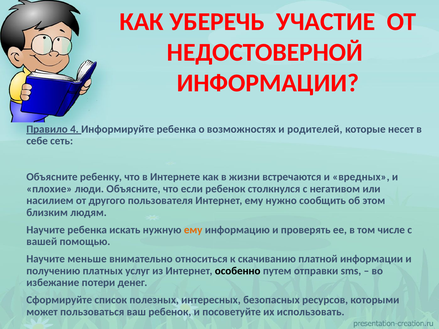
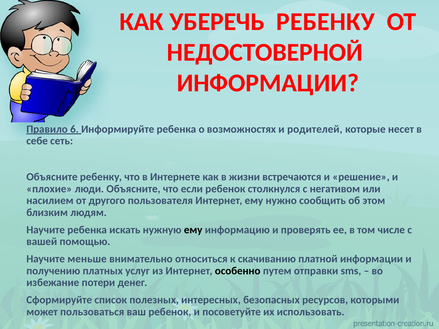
УБЕРЕЧЬ УЧАСТИЕ: УЧАСТИЕ -> РЕБЕНКУ
4: 4 -> 6
вредных: вредных -> решение
ему at (193, 230) colour: orange -> black
